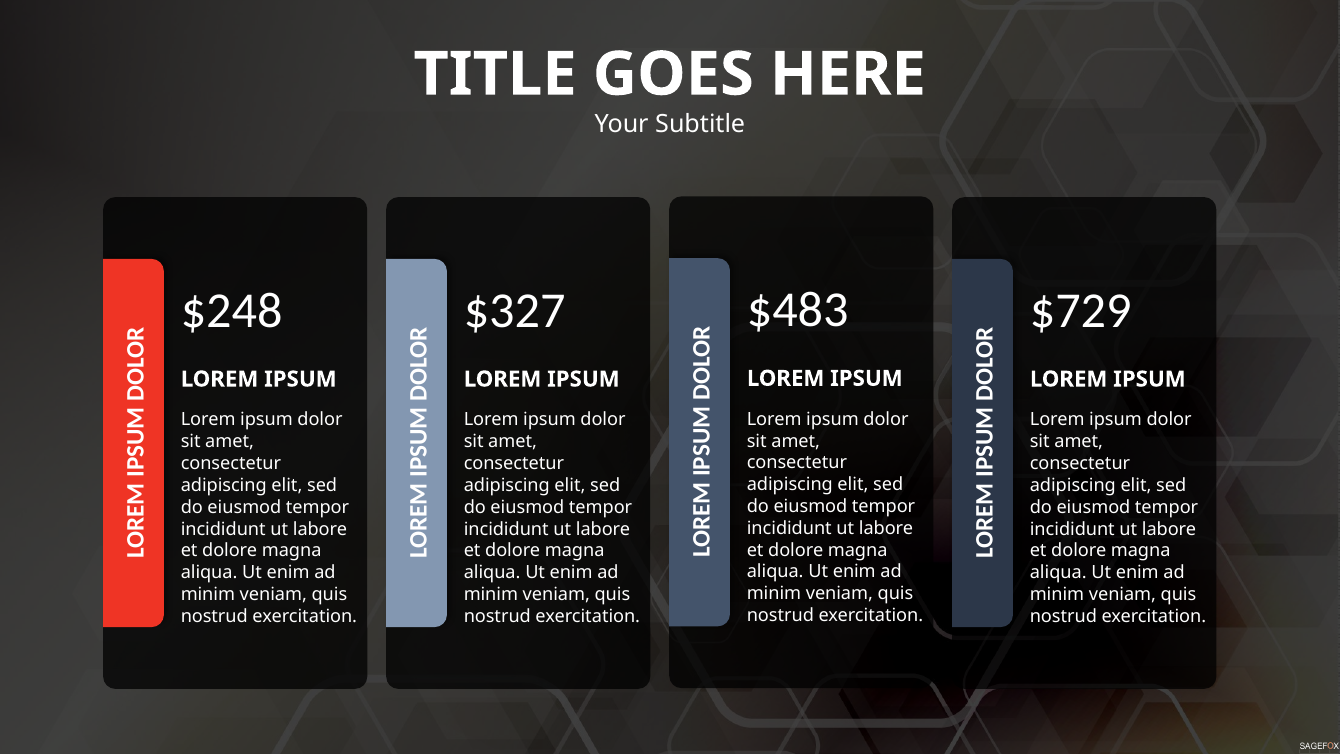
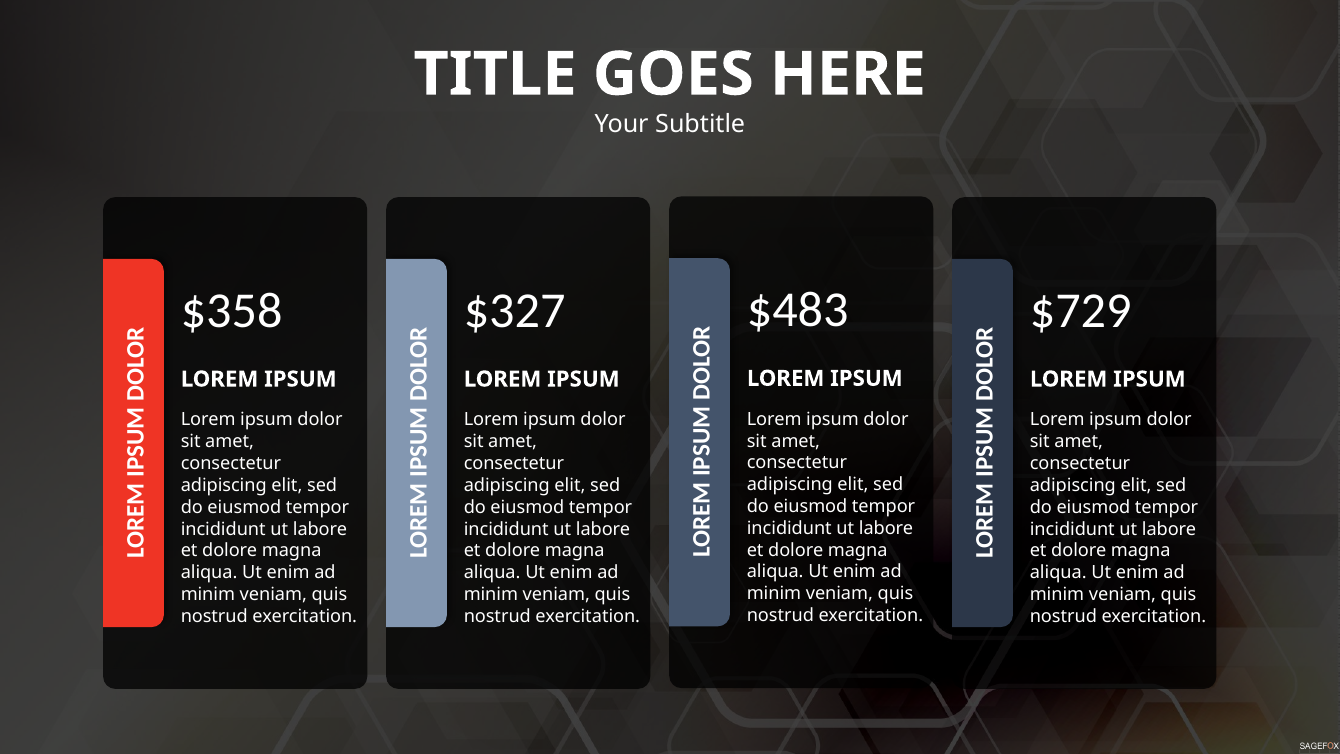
$248: $248 -> $358
